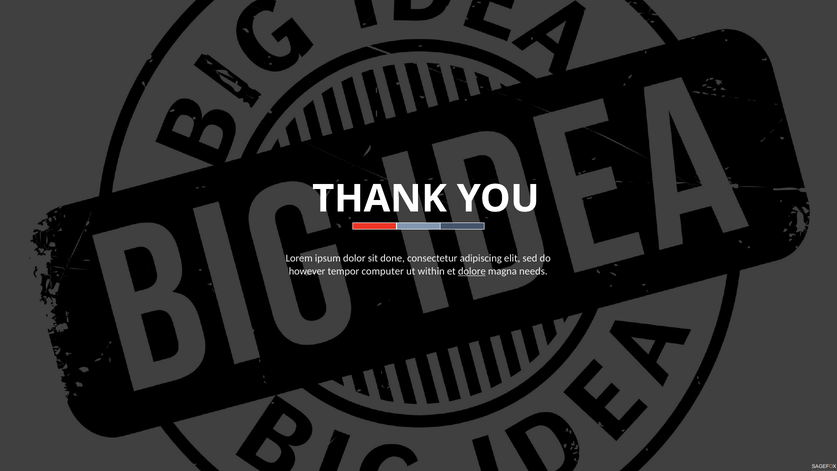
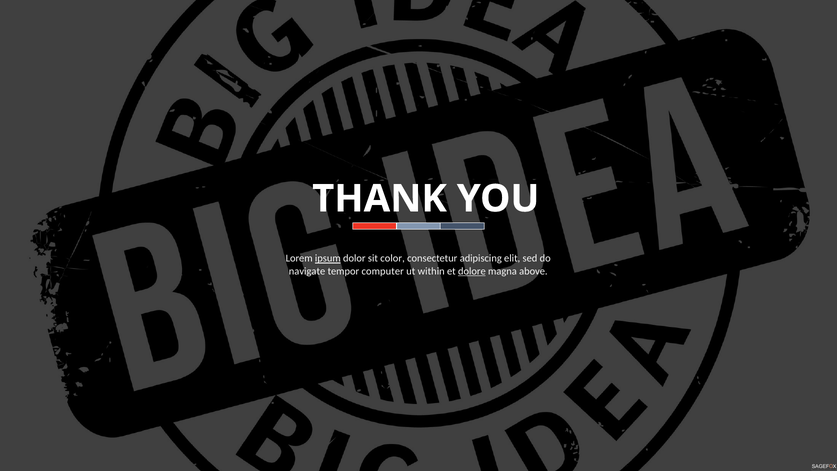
ipsum underline: none -> present
done: done -> color
however: however -> navigate
needs: needs -> above
